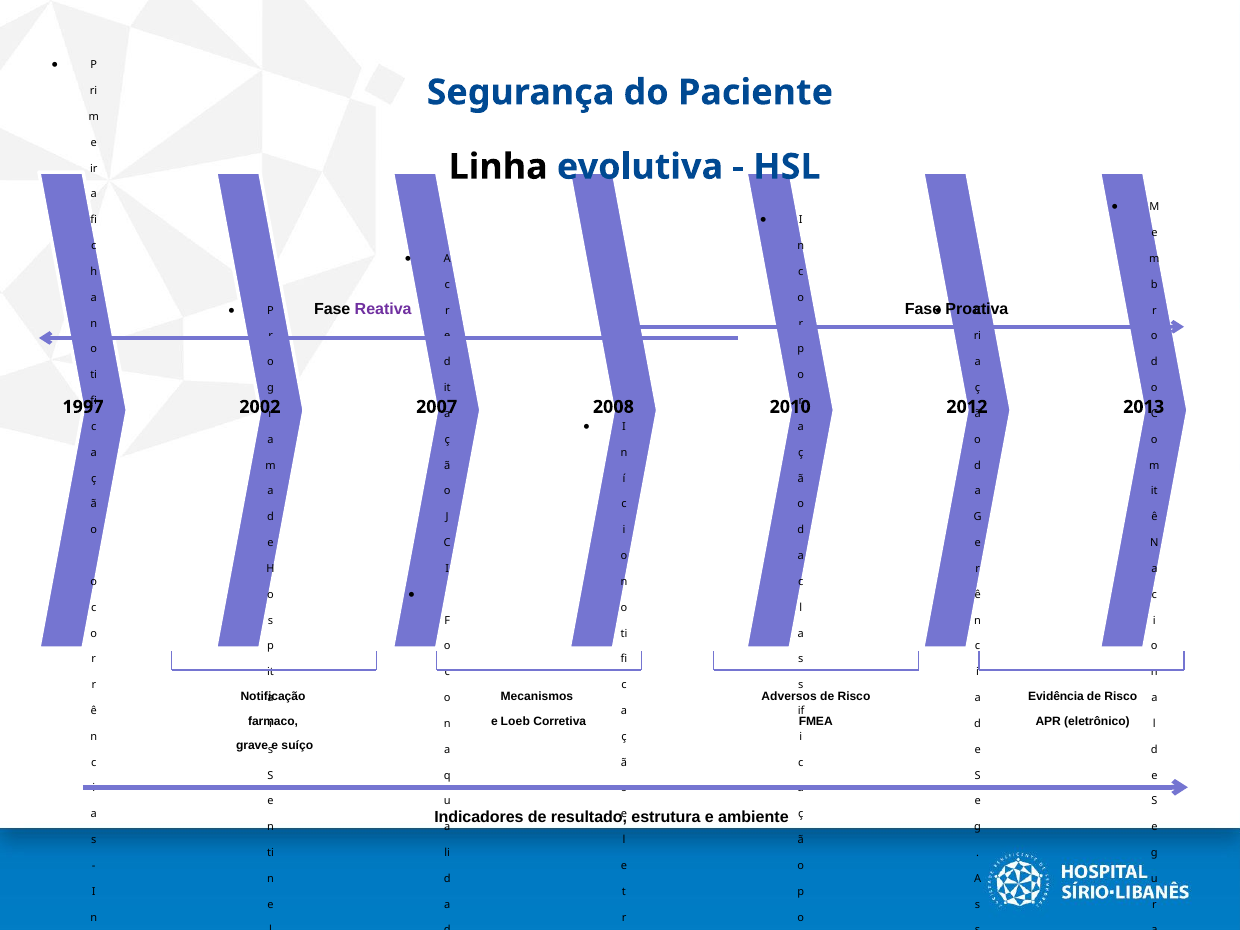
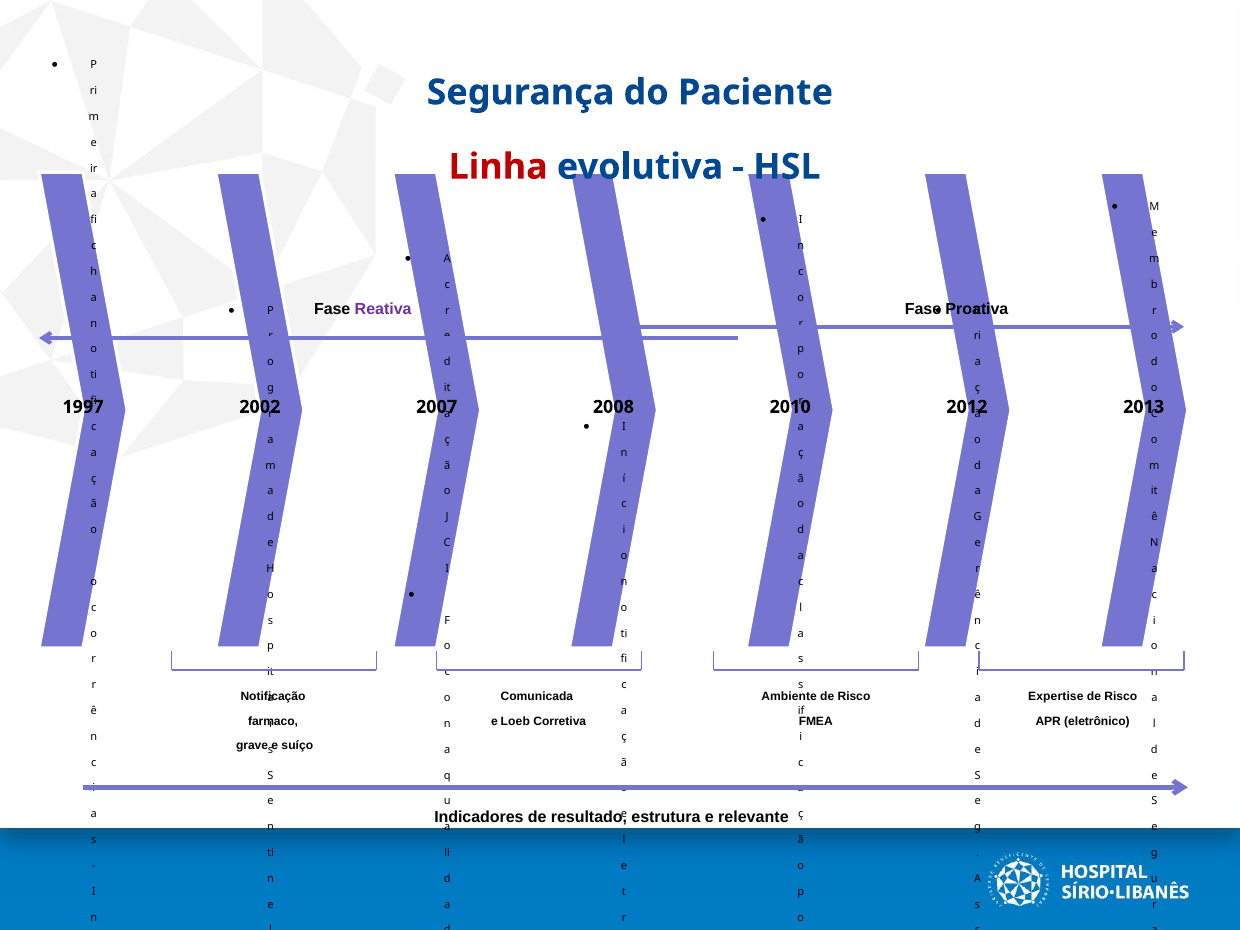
Linha colour: black -> red
Mecanismos: Mecanismos -> Comunicada
Adversos: Adversos -> Ambiente
Evidência: Evidência -> Expertise
ambiente: ambiente -> relevante
